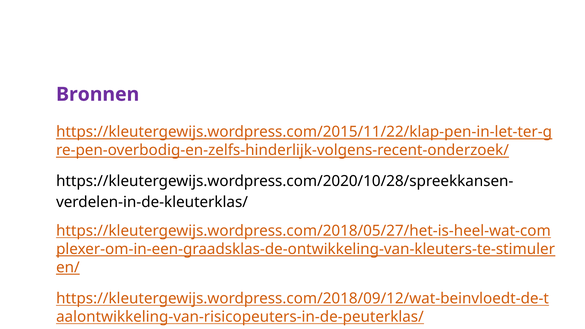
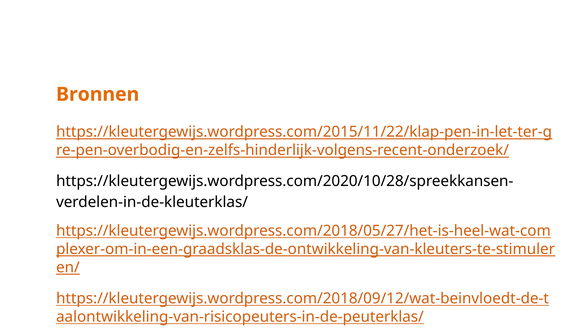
Bronnen colour: purple -> orange
